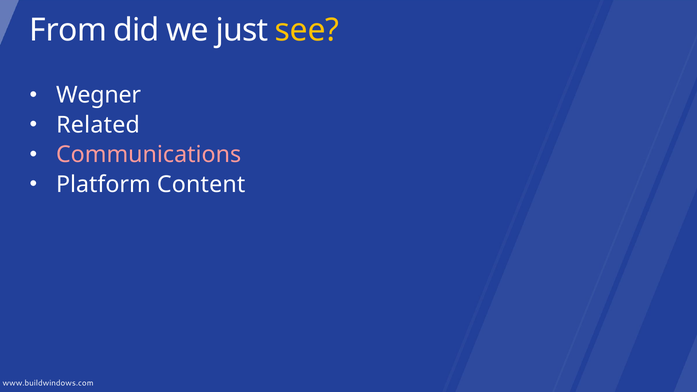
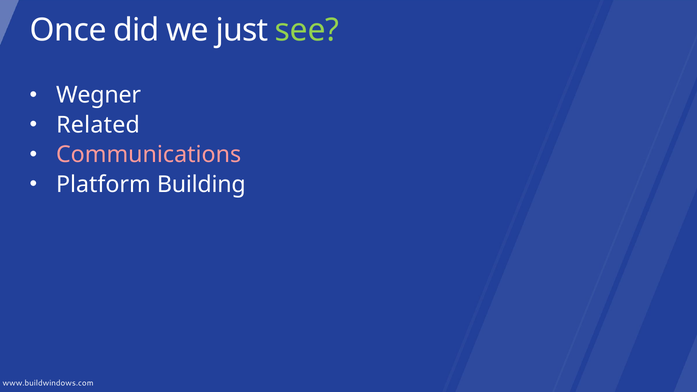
From: From -> Once
see colour: yellow -> light green
Content: Content -> Building
